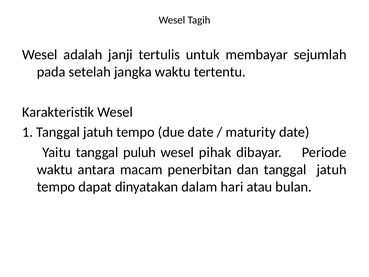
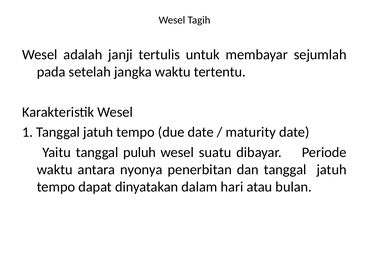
pihak: pihak -> suatu
macam: macam -> nyonya
